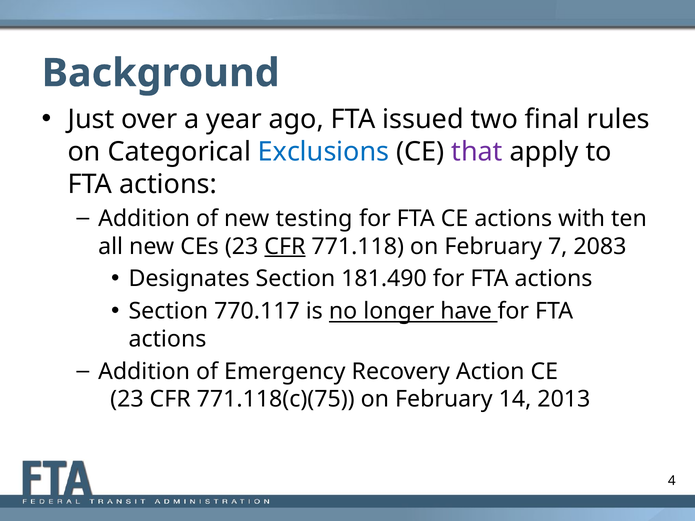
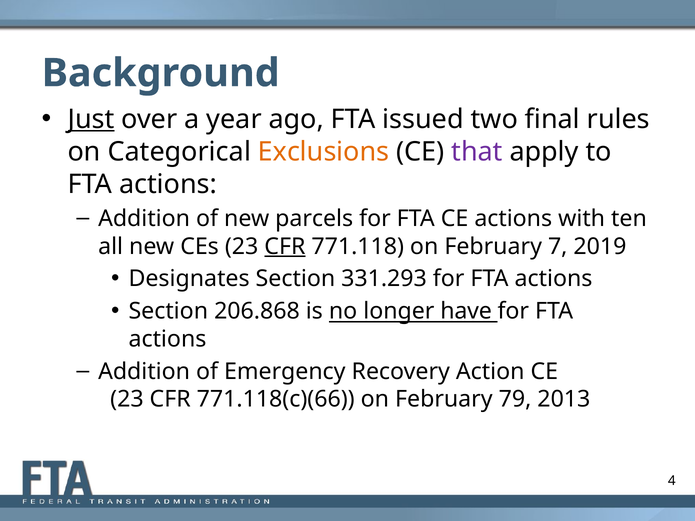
Just underline: none -> present
Exclusions colour: blue -> orange
testing: testing -> parcels
2083: 2083 -> 2019
181.490: 181.490 -> 331.293
770.117: 770.117 -> 206.868
771.118(c)(75: 771.118(c)(75 -> 771.118(c)(66
14: 14 -> 79
